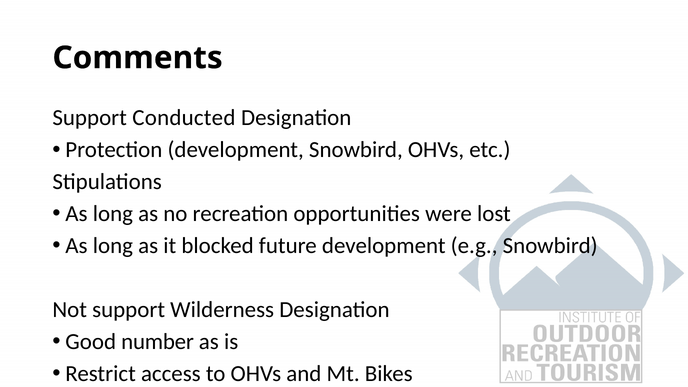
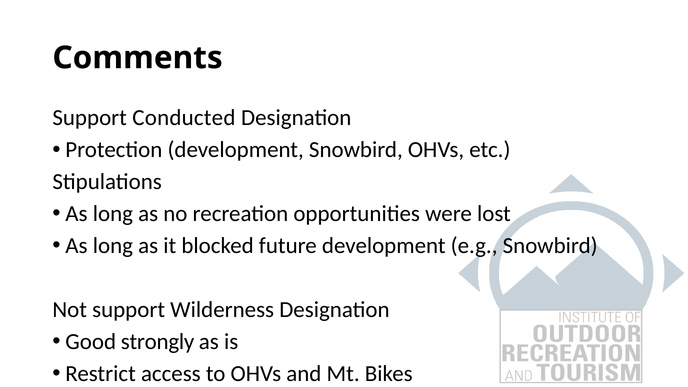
number: number -> strongly
